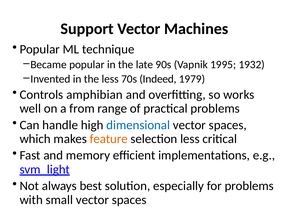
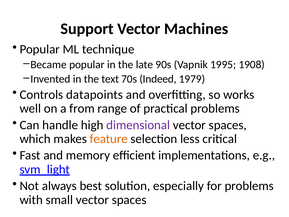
1932: 1932 -> 1908
the less: less -> text
amphibian: amphibian -> datapoints
dimensional colour: blue -> purple
